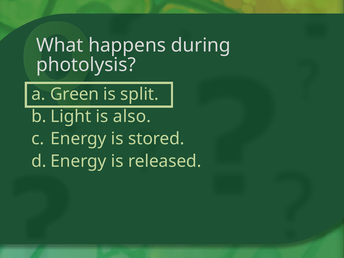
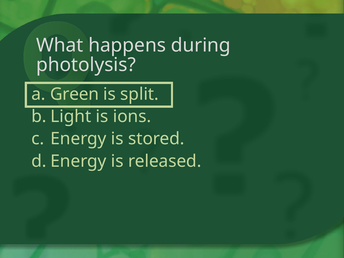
also: also -> ions
